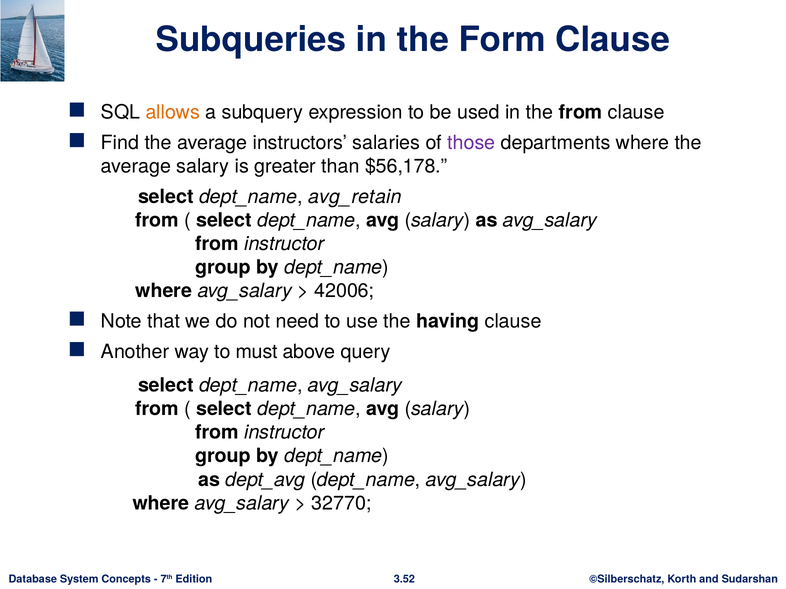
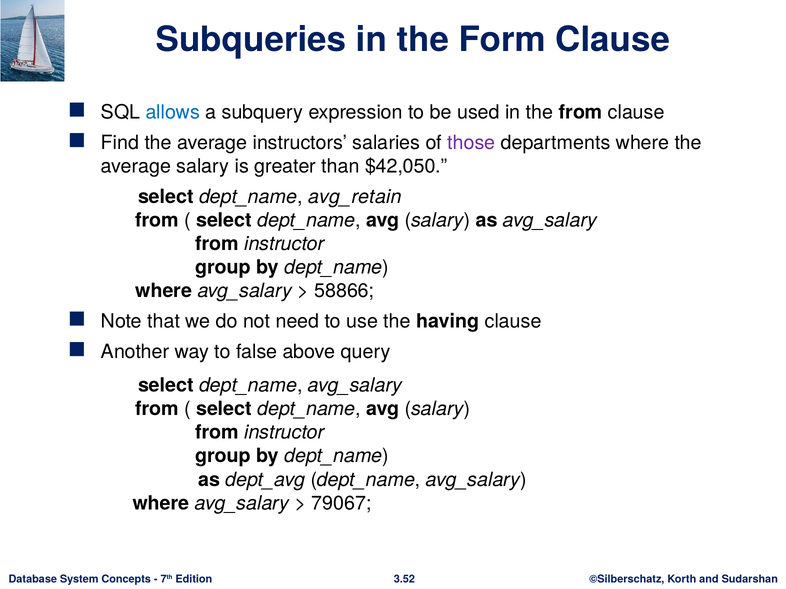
allows colour: orange -> blue
$56,178: $56,178 -> $42,050
42006: 42006 -> 58866
must: must -> false
32770: 32770 -> 79067
